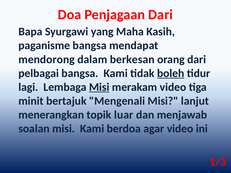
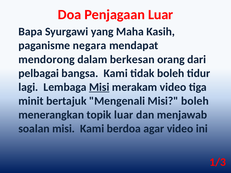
Penjagaan Dari: Dari -> Luar
paganisme bangsa: bangsa -> negara
boleh at (171, 73) underline: present -> none
Misi lanjut: lanjut -> boleh
